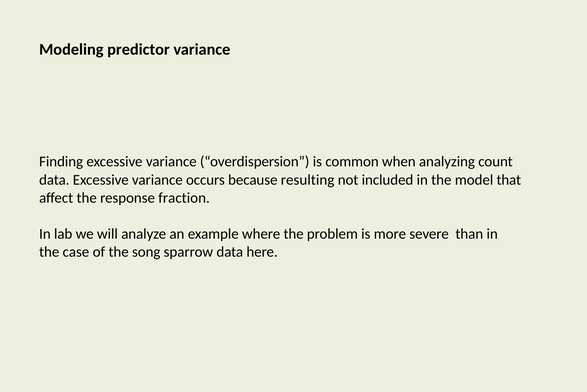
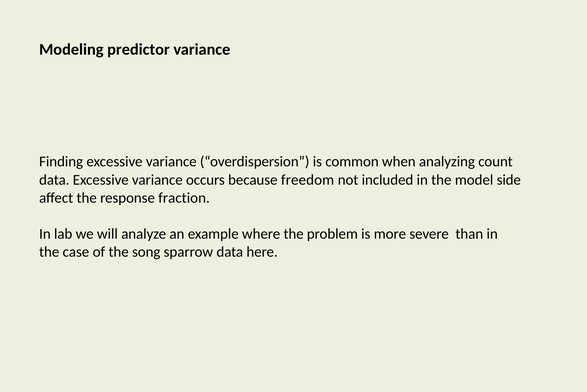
resulting: resulting -> freedom
that: that -> side
